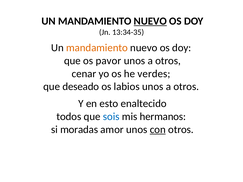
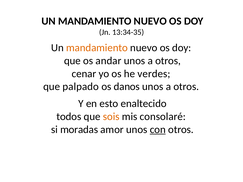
NUEVO at (150, 21) underline: present -> none
pavor: pavor -> andar
deseado: deseado -> palpado
labios: labios -> danos
sois colour: blue -> orange
hermanos: hermanos -> consolaré
